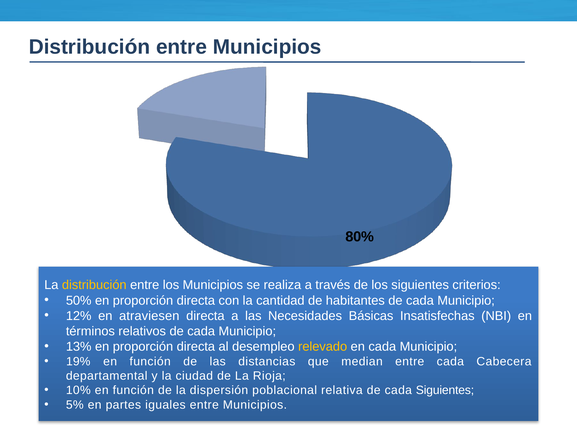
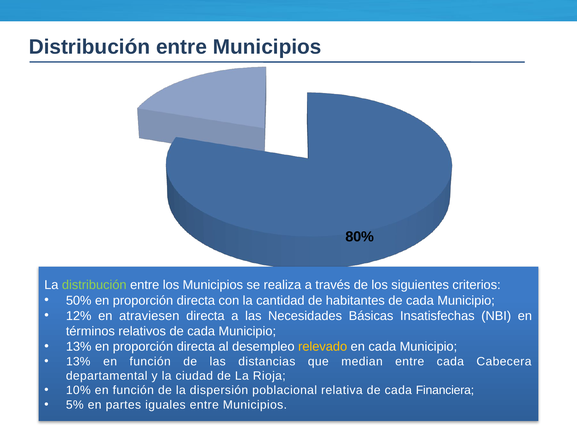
distribución at (94, 285) colour: yellow -> light green
19% at (78, 361): 19% -> 13%
cada Siguientes: Siguientes -> Financiera
